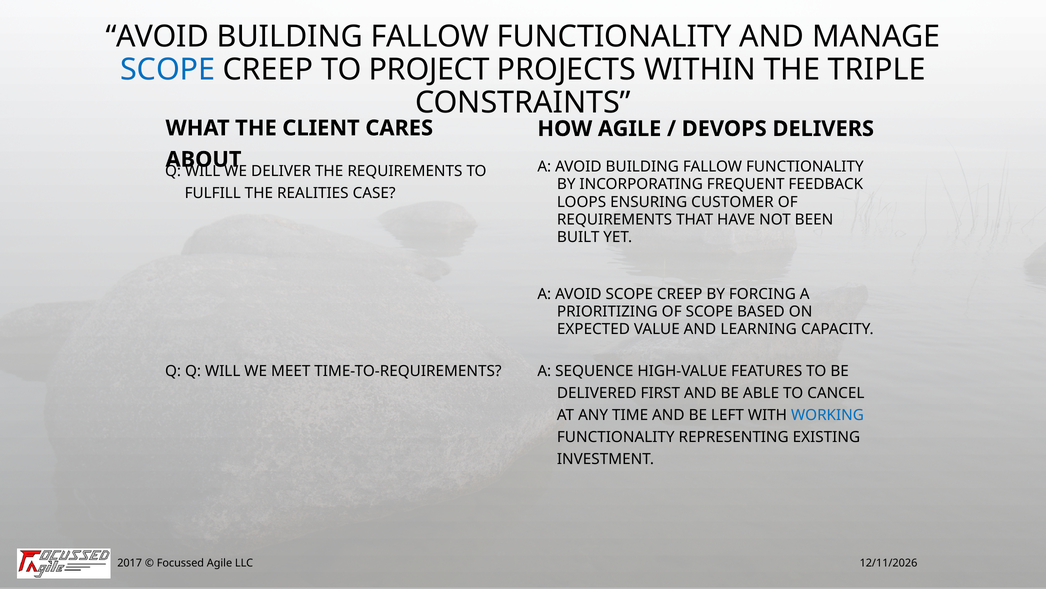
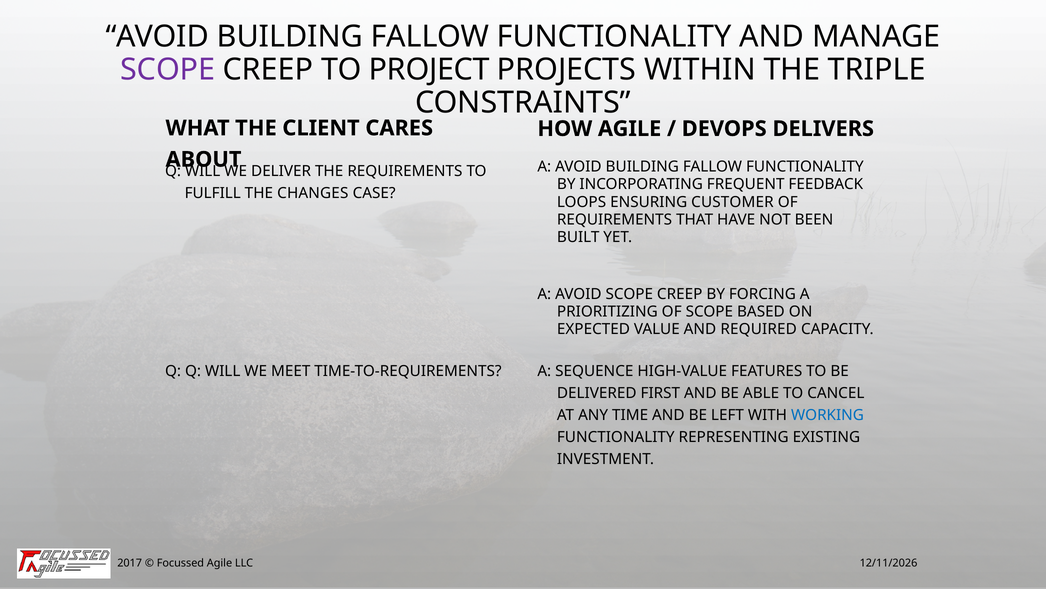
SCOPE at (168, 70) colour: blue -> purple
REALITIES: REALITIES -> CHANGES
LEARNING: LEARNING -> REQUIRED
